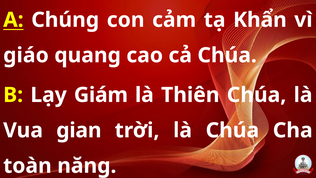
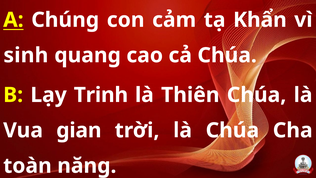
giáo: giáo -> sinh
Giám: Giám -> Trinh
